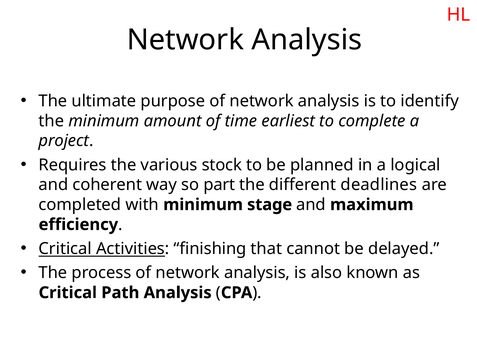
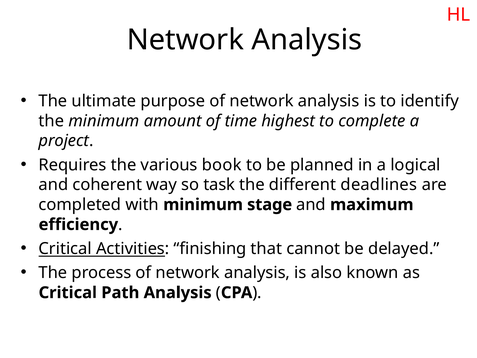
earliest: earliest -> highest
stock: stock -> book
part: part -> task
